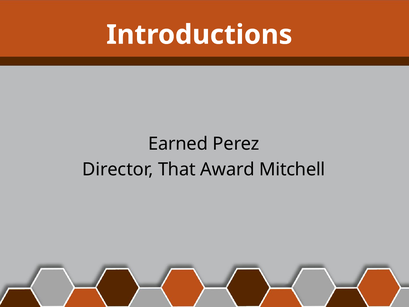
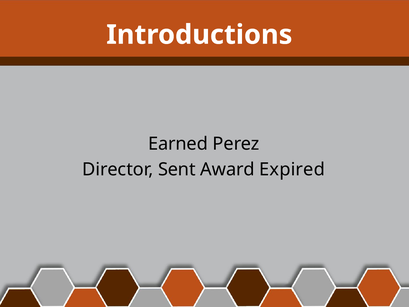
That: That -> Sent
Mitchell: Mitchell -> Expired
